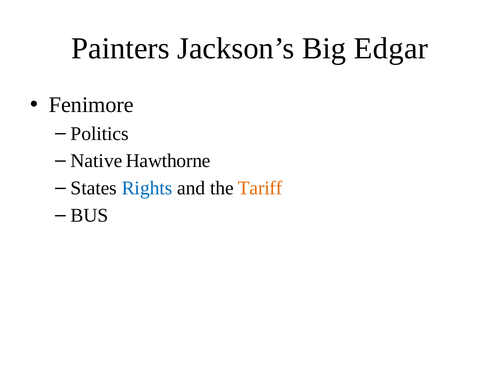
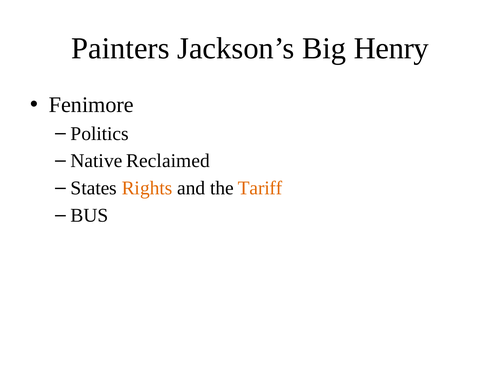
Edgar: Edgar -> Henry
Hawthorne: Hawthorne -> Reclaimed
Rights colour: blue -> orange
